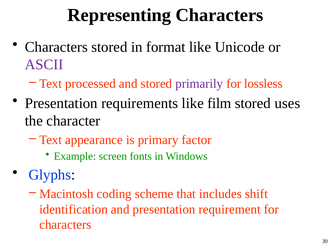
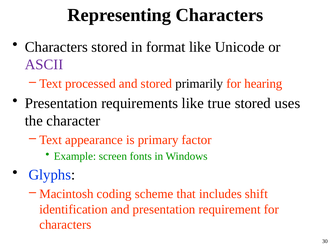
primarily colour: purple -> black
lossless: lossless -> hearing
film: film -> true
